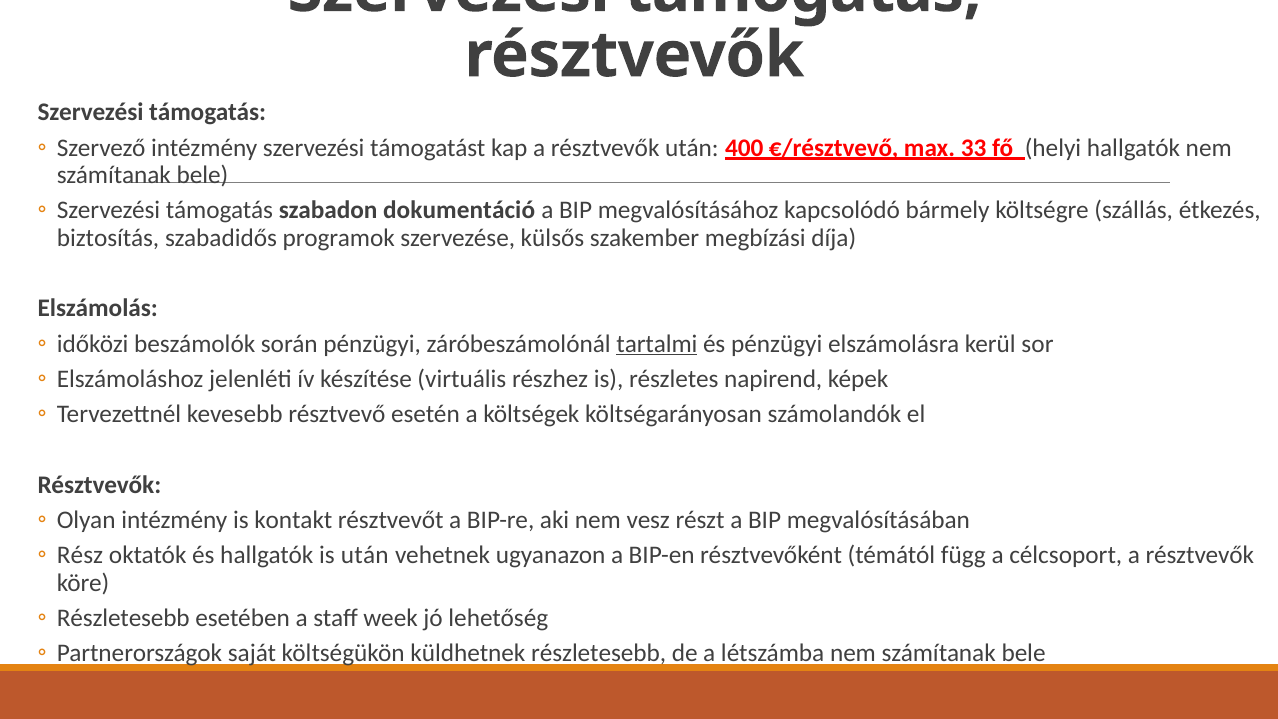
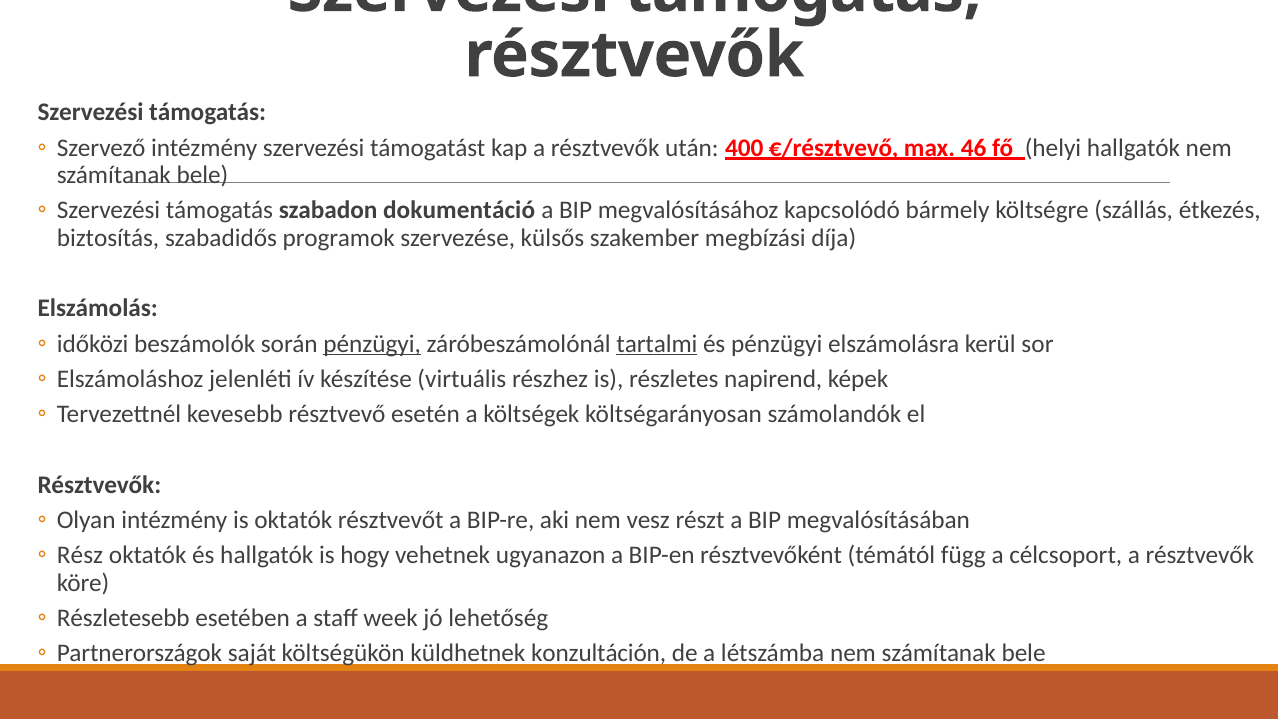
33: 33 -> 46
pénzügyi at (372, 344) underline: none -> present
is kontakt: kontakt -> oktatók
is után: után -> hogy
küldhetnek részletesebb: részletesebb -> konzultáción
